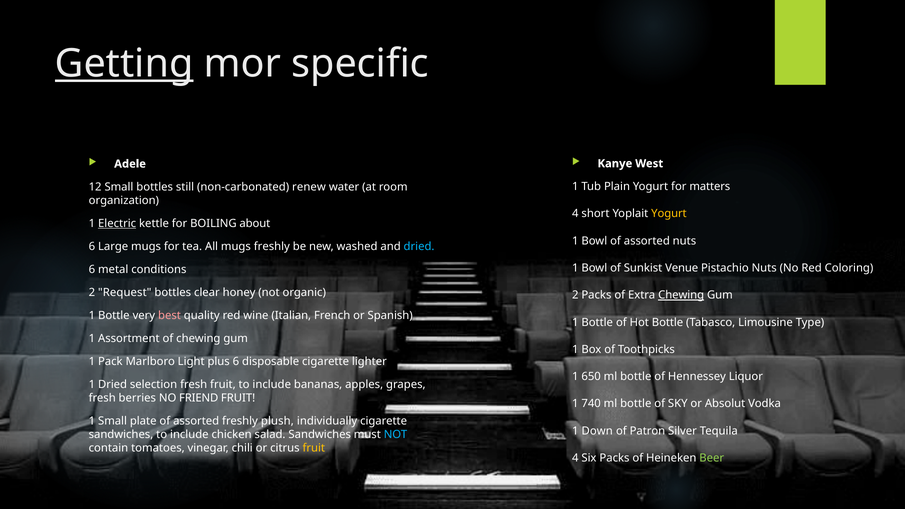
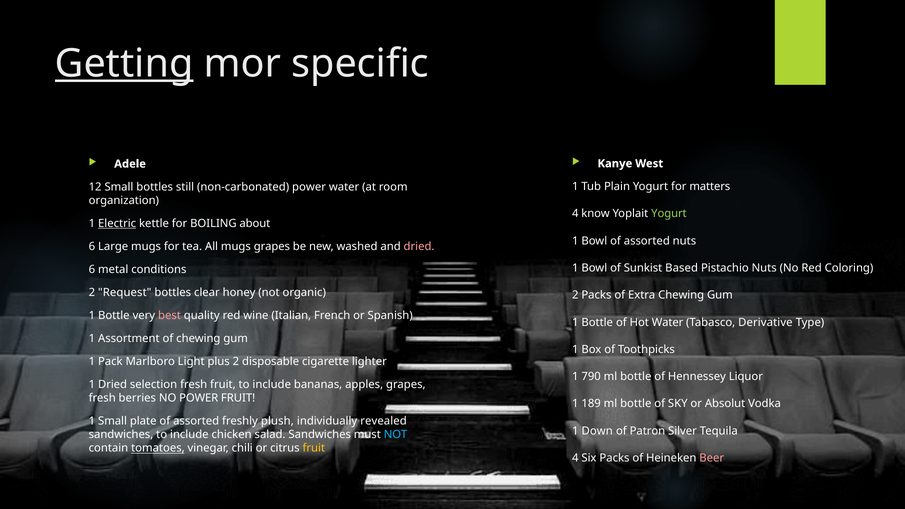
non-carbonated renew: renew -> power
short: short -> know
Yogurt at (669, 214) colour: yellow -> light green
mugs freshly: freshly -> grapes
dried at (419, 247) colour: light blue -> pink
Venue: Venue -> Based
Chewing at (681, 295) underline: present -> none
Hot Bottle: Bottle -> Water
Limousine: Limousine -> Derivative
plus 6: 6 -> 2
650: 650 -> 790
NO FRIEND: FRIEND -> POWER
740: 740 -> 189
individually cigarette: cigarette -> revealed
tomatoes underline: none -> present
Beer colour: light green -> pink
